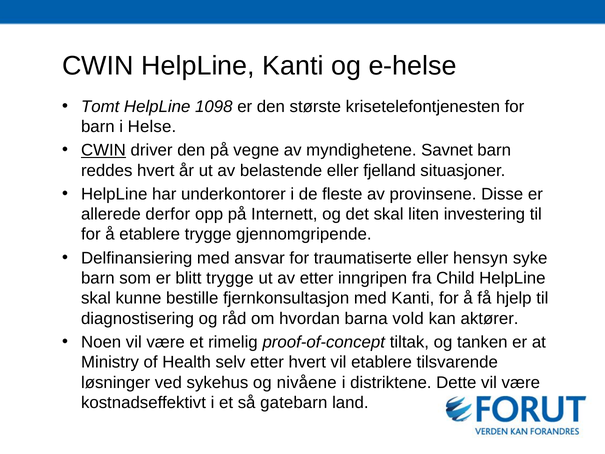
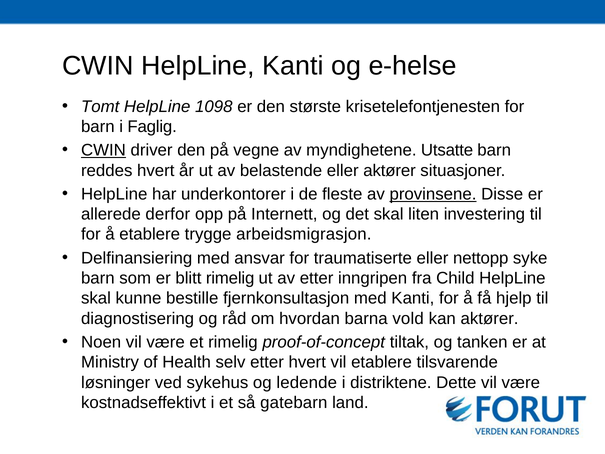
Helse: Helse -> Faglig
Savnet: Savnet -> Utsatte
eller fjelland: fjelland -> aktører
provinsene underline: none -> present
gjennomgripende: gjennomgripende -> arbeidsmigrasjon
hensyn: hensyn -> nettopp
blitt trygge: trygge -> rimelig
nivåene: nivåene -> ledende
